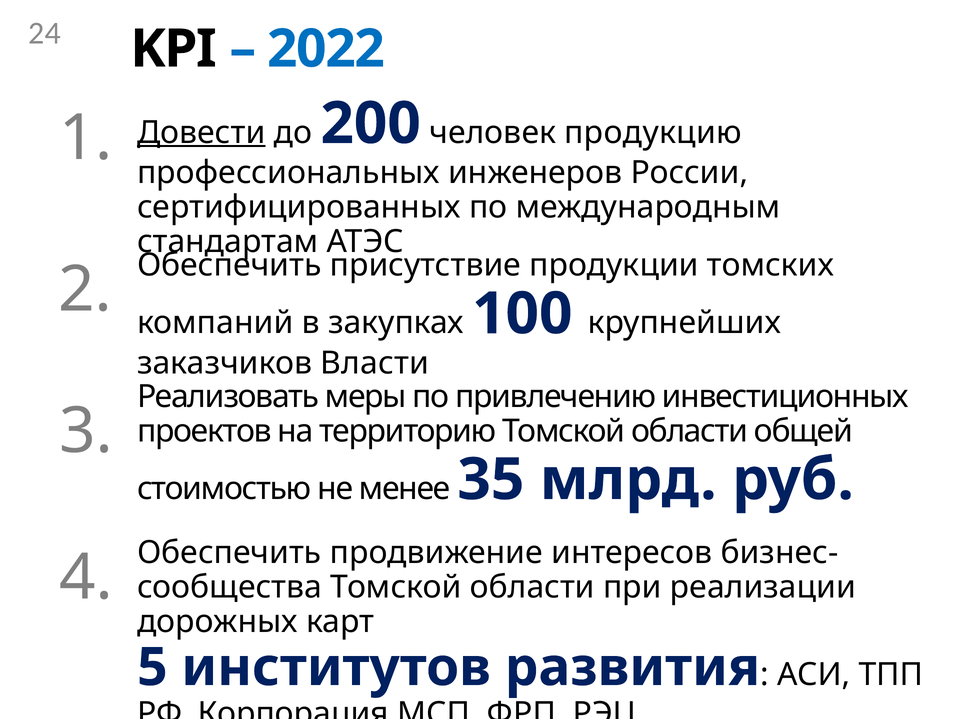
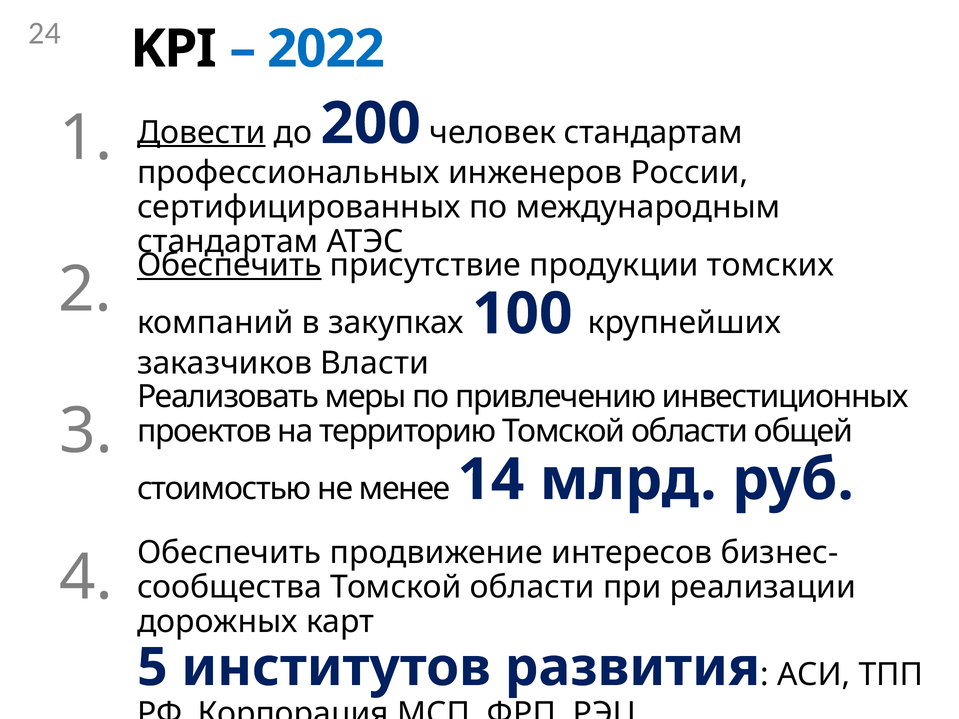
человек продукцию: продукцию -> стандартам
Обеспечить at (229, 265) underline: none -> present
35: 35 -> 14
